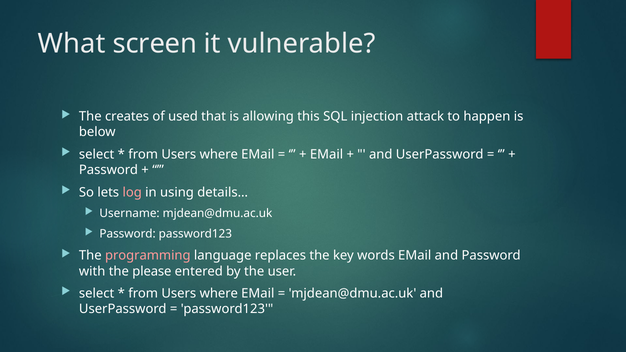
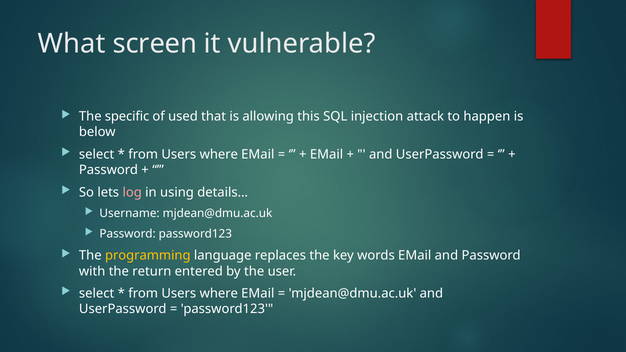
creates: creates -> specific
programming colour: pink -> yellow
please: please -> return
